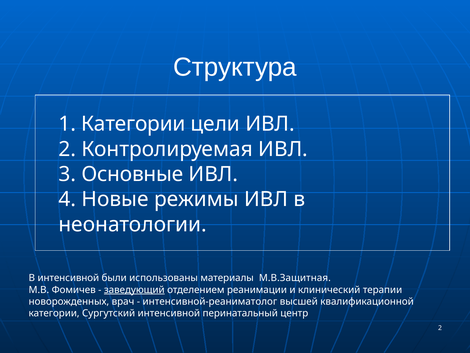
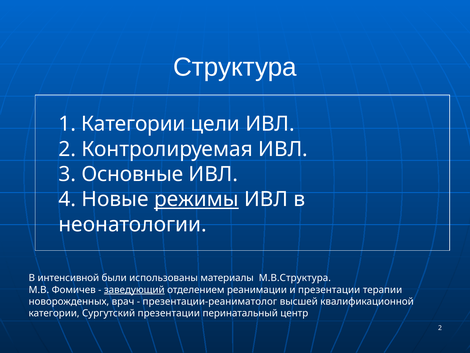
режимы underline: none -> present
М.В.Защитная: М.В.Защитная -> М.В.Структура
и клинический: клинический -> презентации
интенсивной-реаниматолог: интенсивной-реаниматолог -> презентации-реаниматолог
Сургутский интенсивной: интенсивной -> презентации
